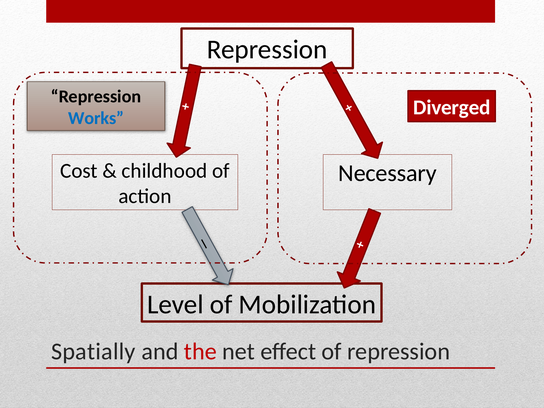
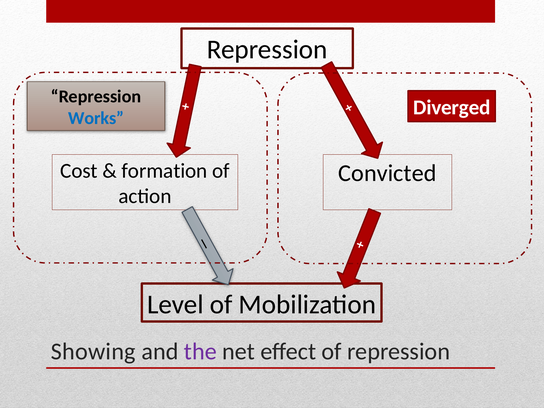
childhood: childhood -> formation
Necessary: Necessary -> Convicted
Spatially: Spatially -> Showing
the colour: red -> purple
